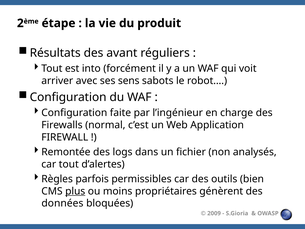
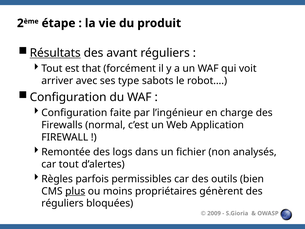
Résultats underline: none -> present
into: into -> that
sens: sens -> type
données at (62, 203): données -> réguliers
